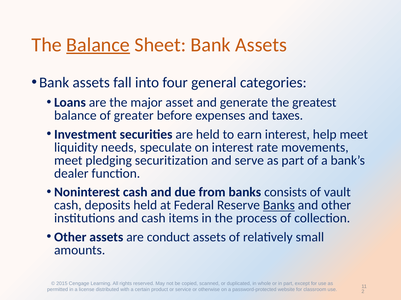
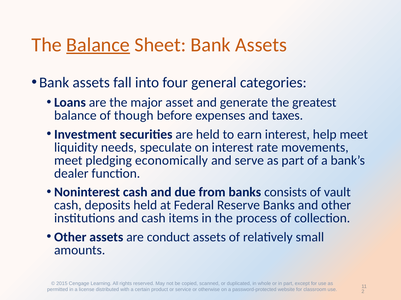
greater: greater -> though
securitization: securitization -> economically
Banks at (279, 206) underline: present -> none
